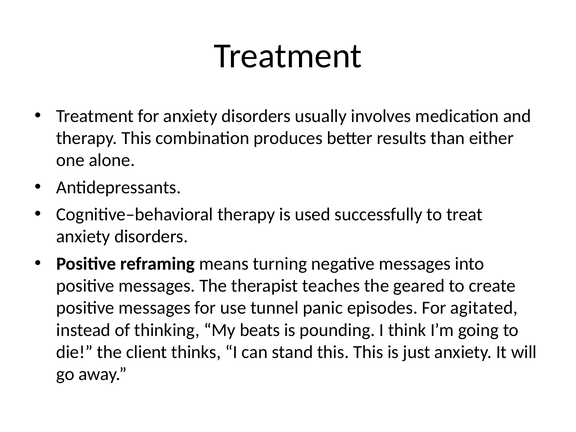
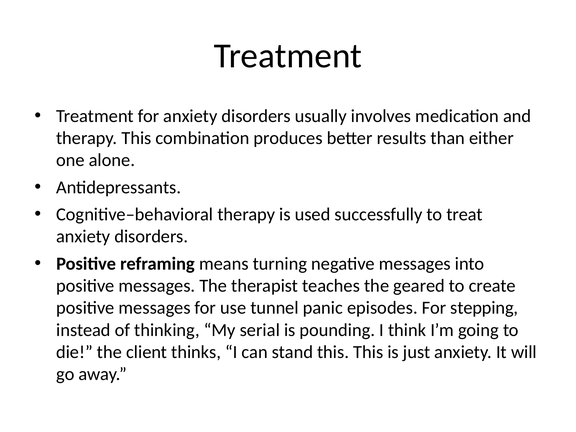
agitated: agitated -> stepping
beats: beats -> serial
